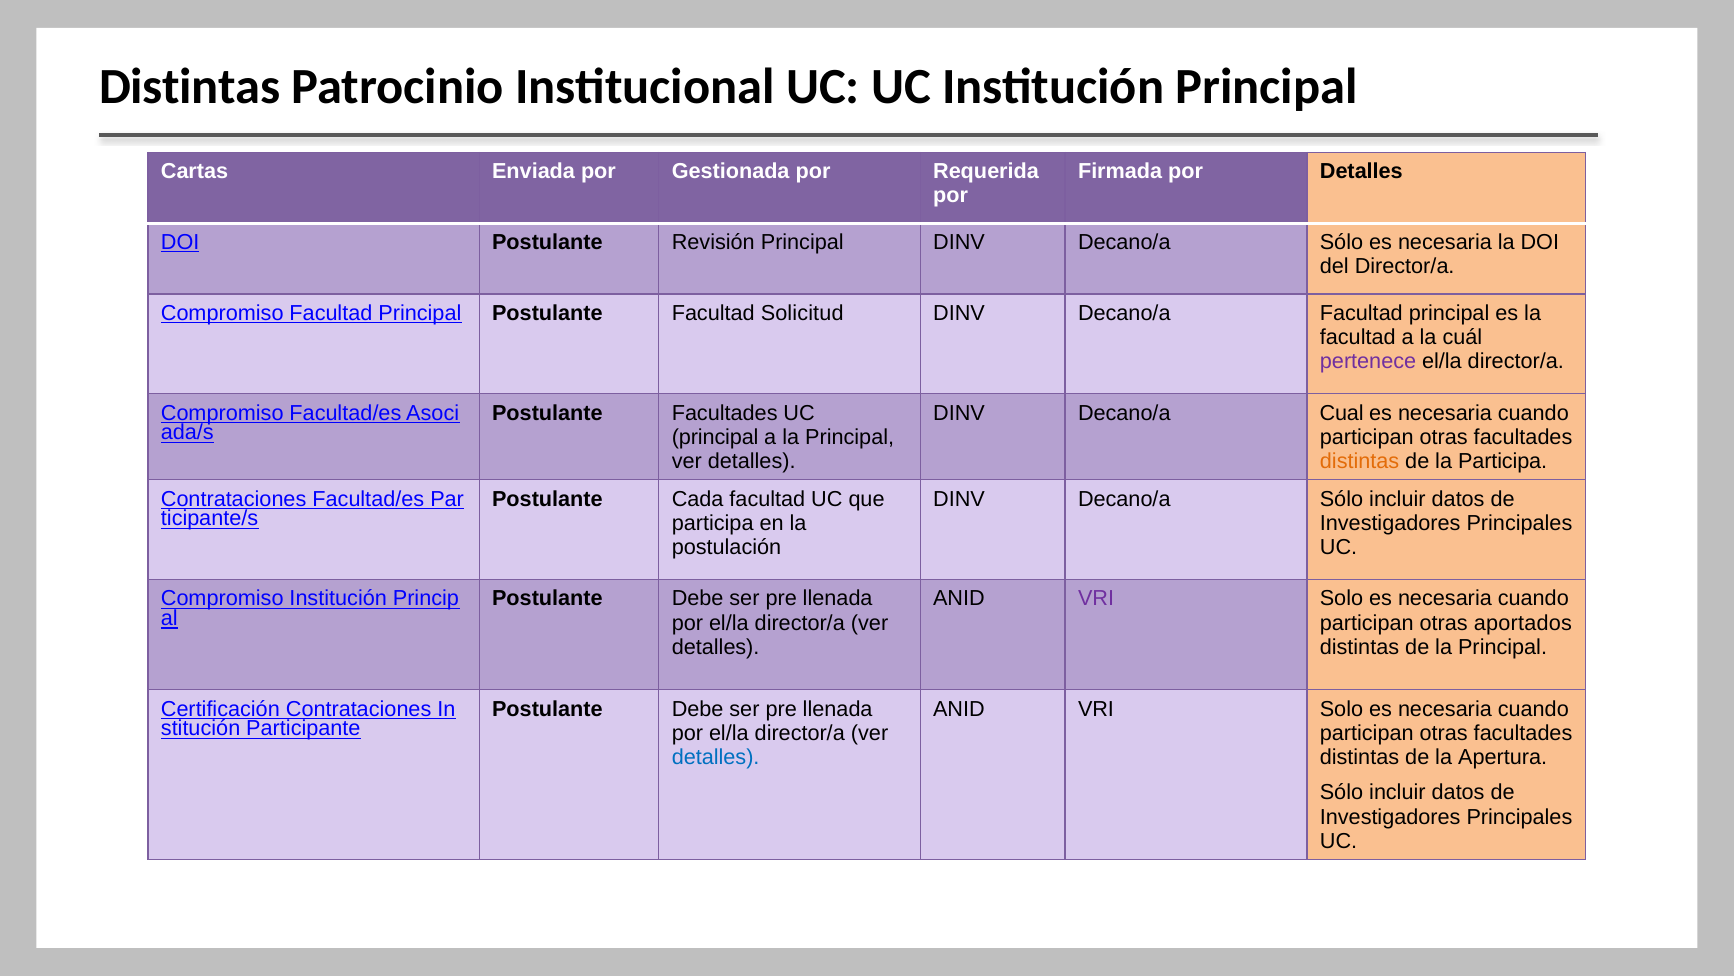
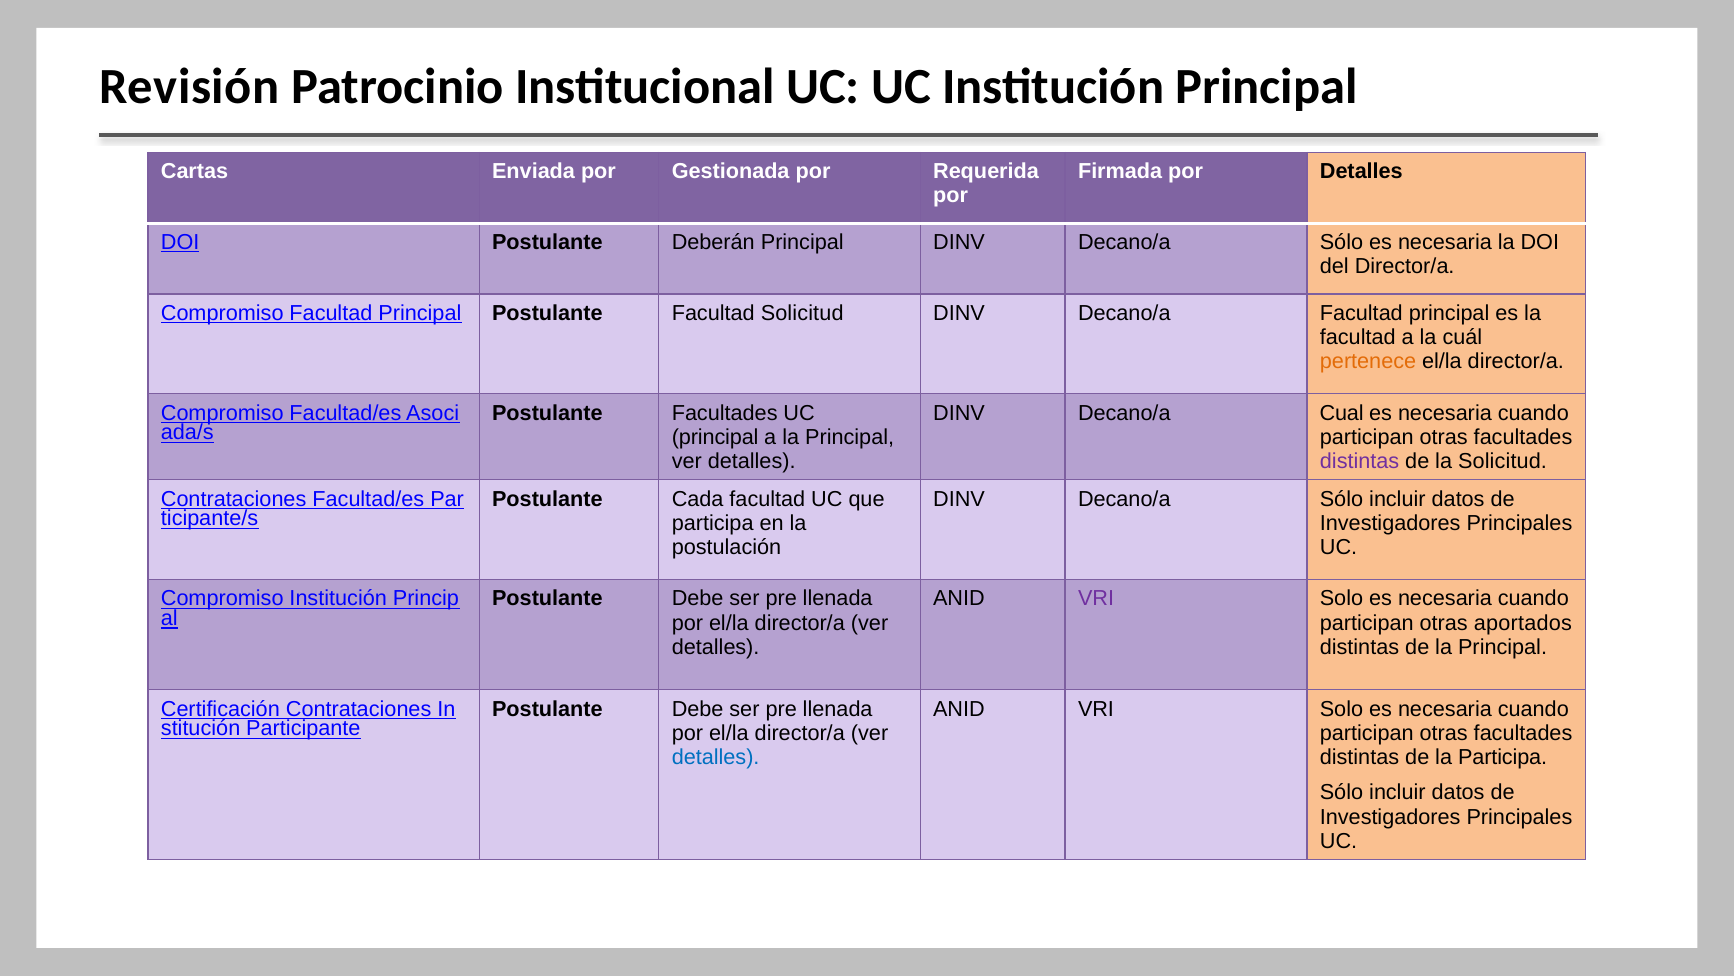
Distintas at (190, 87): Distintas -> Revisión
Revisión: Revisión -> Deberán
pertenece colour: purple -> orange
distintas at (1360, 461) colour: orange -> purple
la Participa: Participa -> Solicitud
la Apertura: Apertura -> Participa
